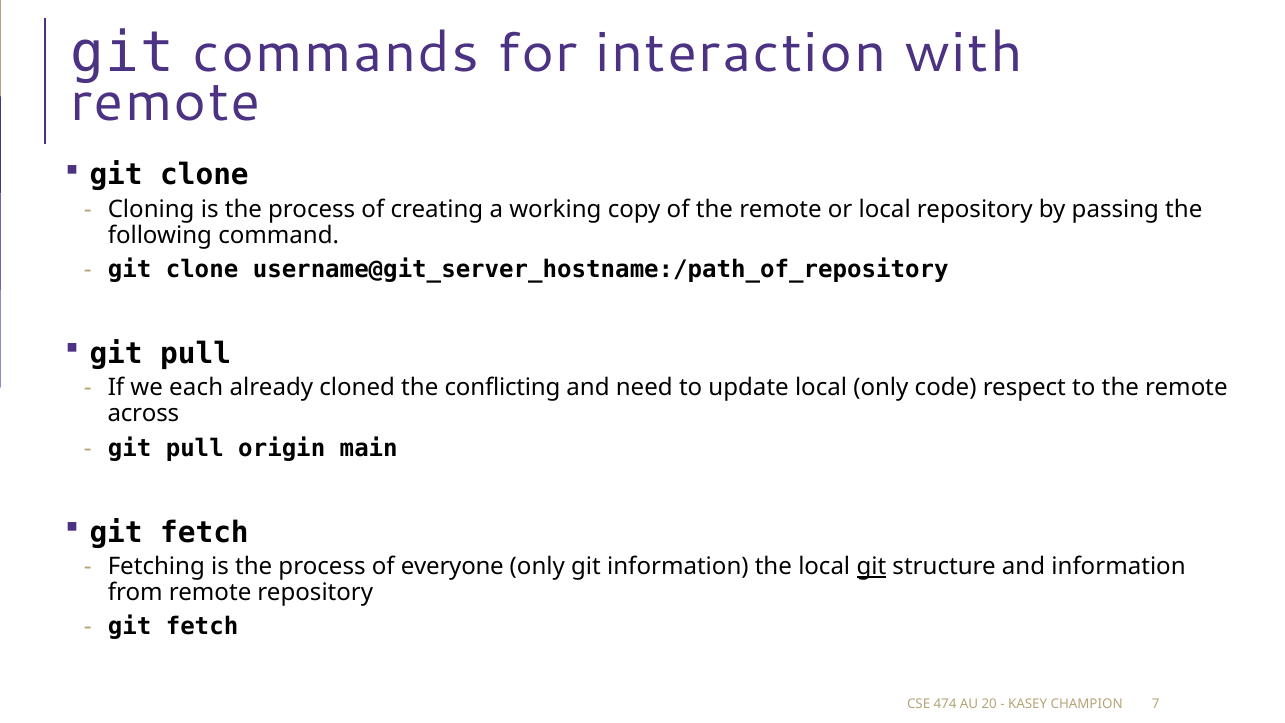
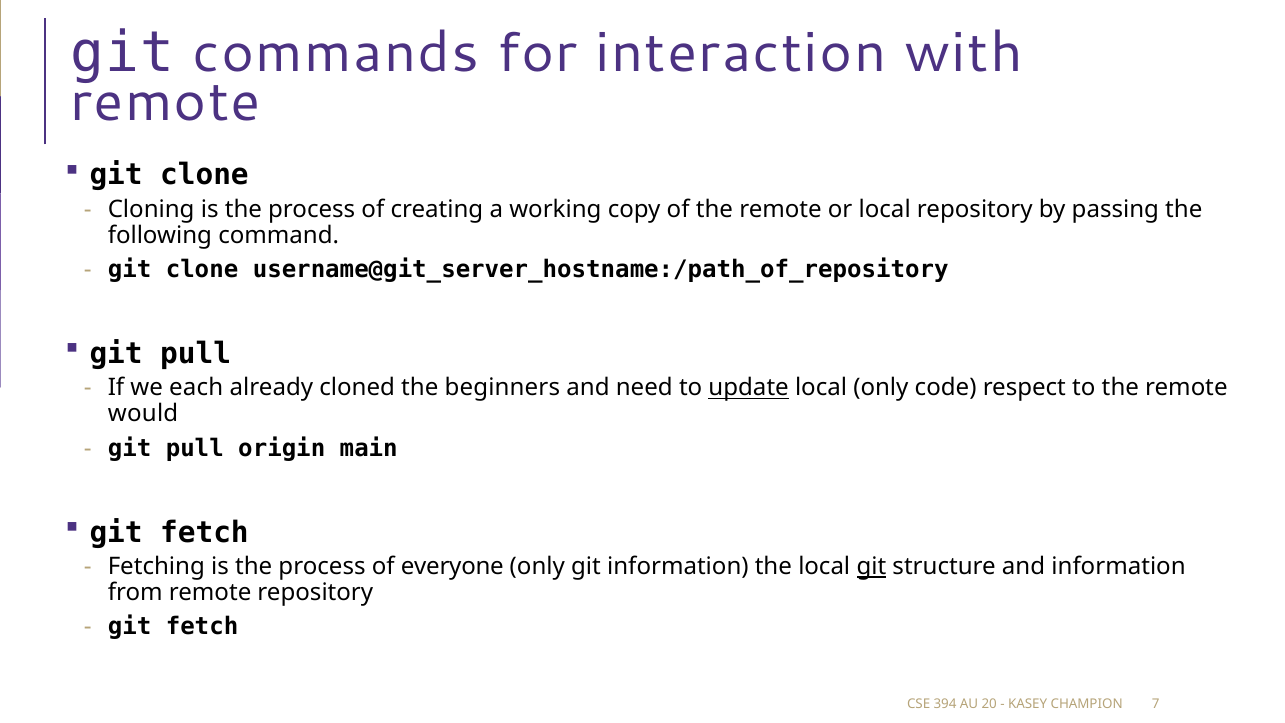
conflicting: conflicting -> beginners
update underline: none -> present
across: across -> would
474: 474 -> 394
